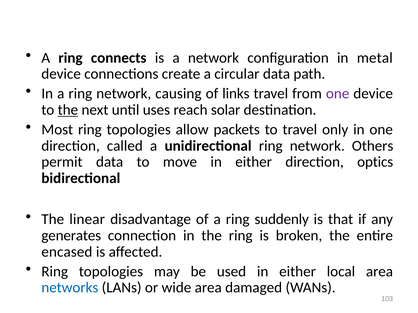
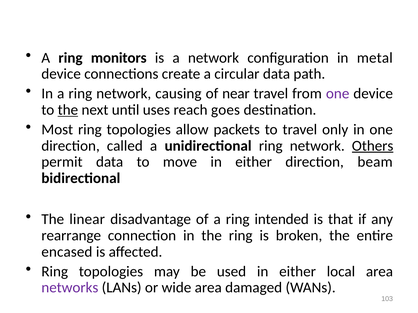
connects: connects -> monitors
links: links -> near
solar: solar -> goes
Others underline: none -> present
optics: optics -> beam
suddenly: suddenly -> intended
generates: generates -> rearrange
networks colour: blue -> purple
